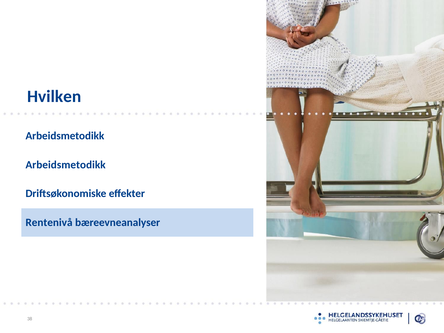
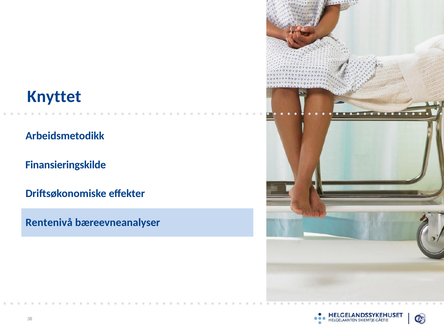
Hvilken: Hvilken -> Knyttet
Arbeidsmetodikk at (66, 165): Arbeidsmetodikk -> Finansieringskilde
